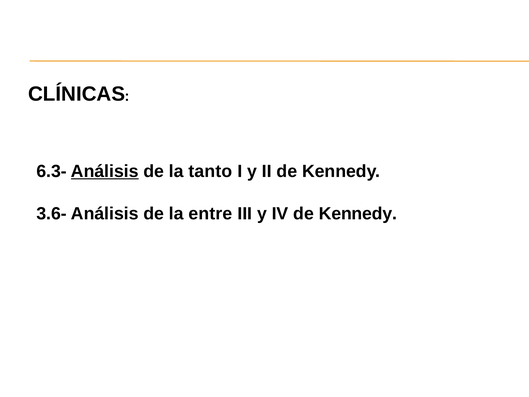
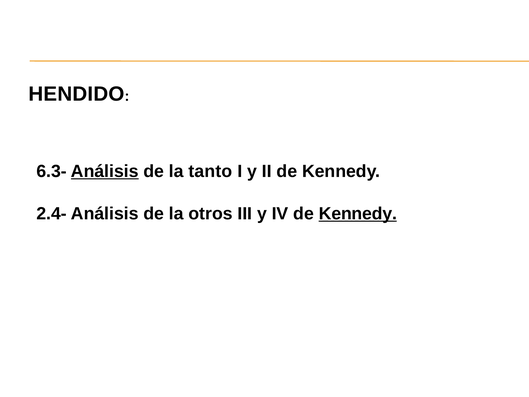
CLÍNICAS: CLÍNICAS -> HENDIDO
3.6-: 3.6- -> 2.4-
entre: entre -> otros
Kennedy at (358, 213) underline: none -> present
